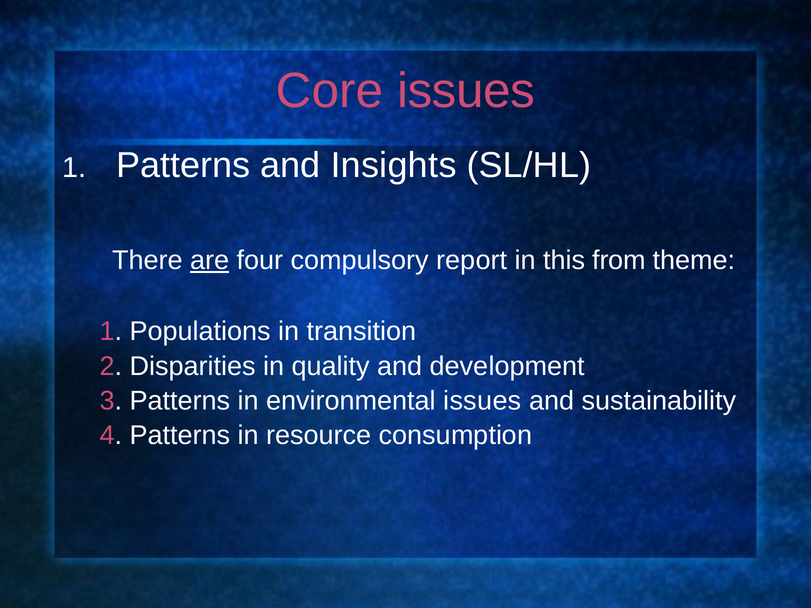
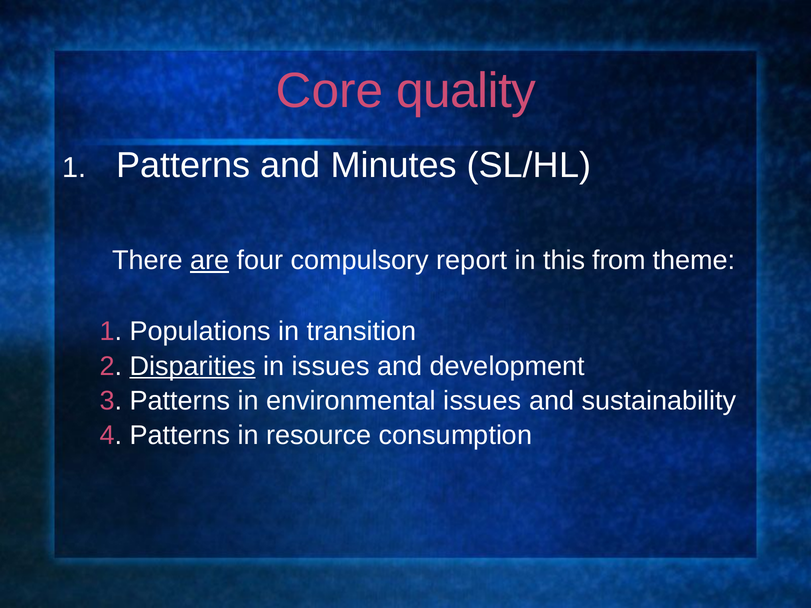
Core issues: issues -> quality
Insights: Insights -> Minutes
Disparities underline: none -> present
in quality: quality -> issues
